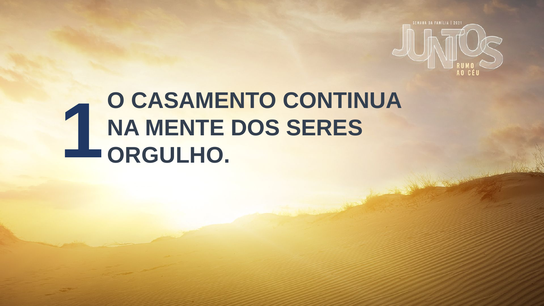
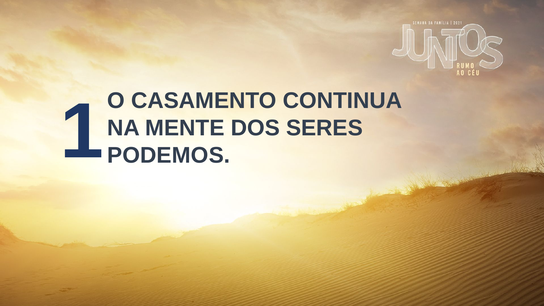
ORGULHO: ORGULHO -> PODEMOS
